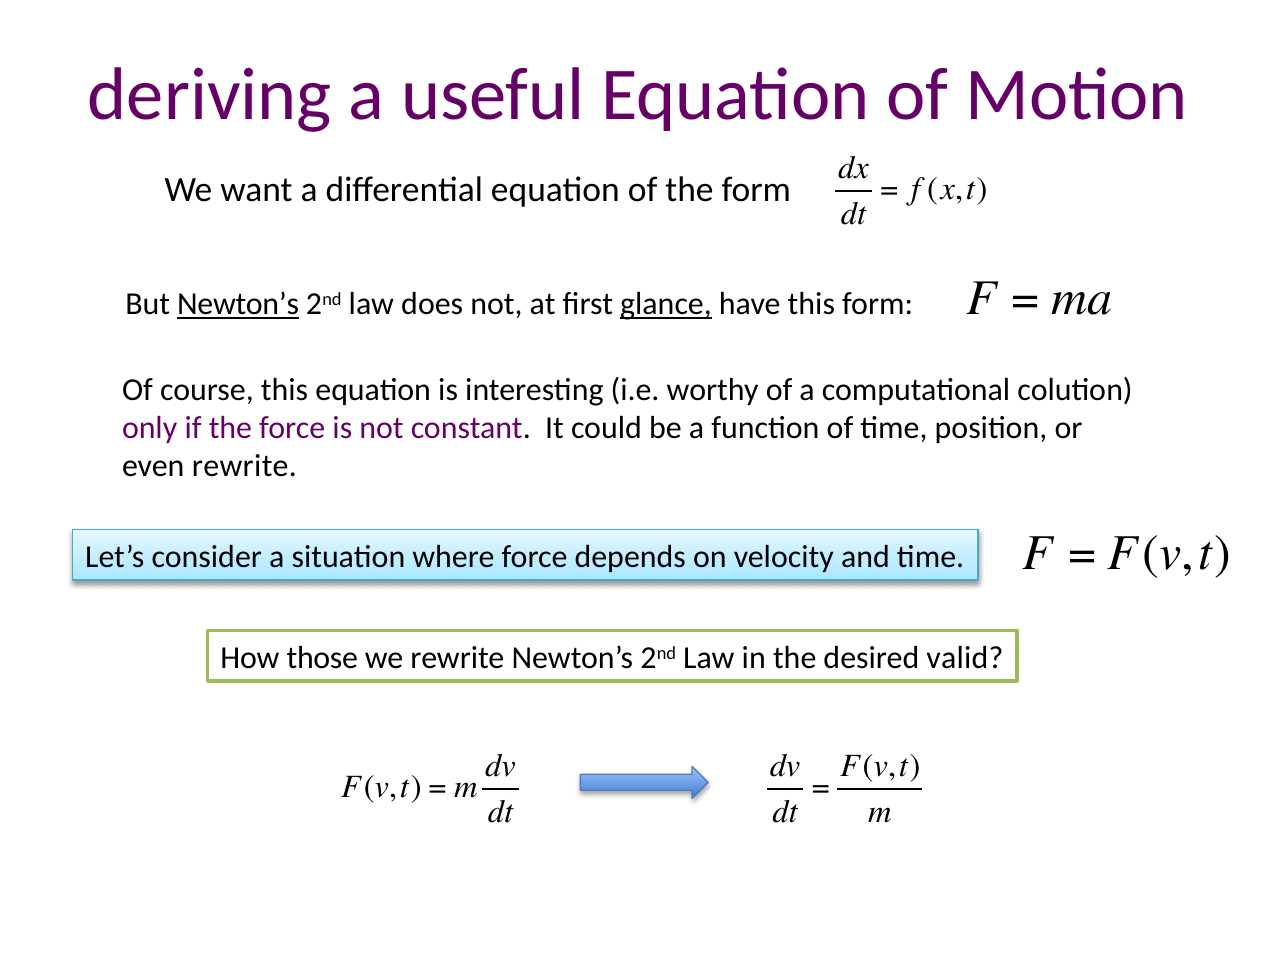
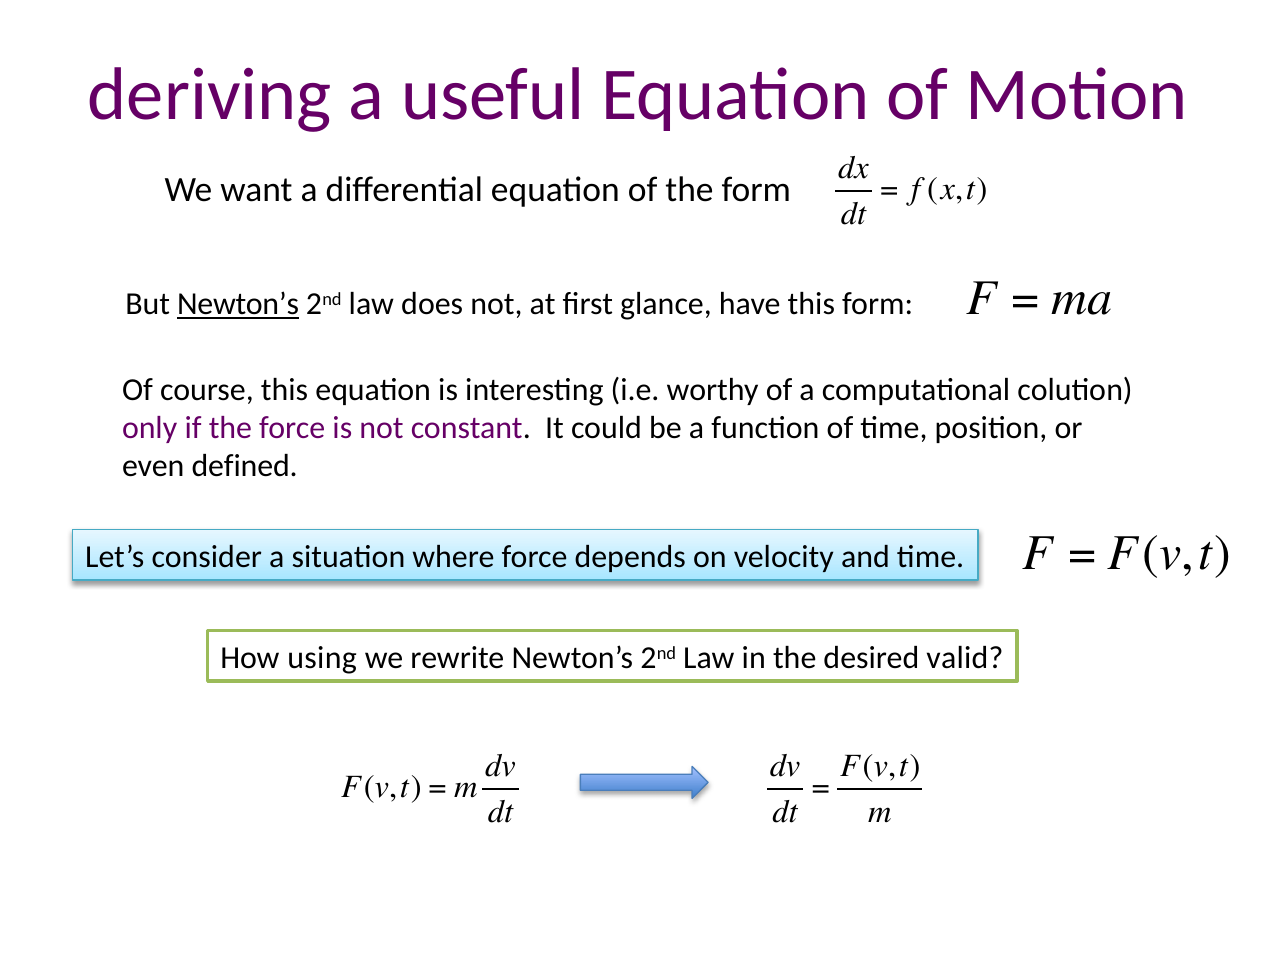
glance underline: present -> none
even rewrite: rewrite -> defined
those: those -> using
